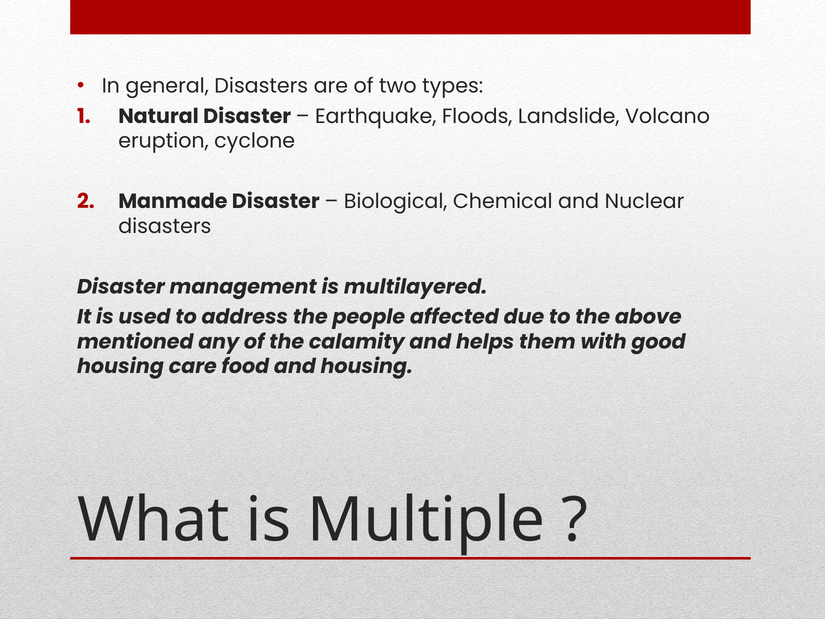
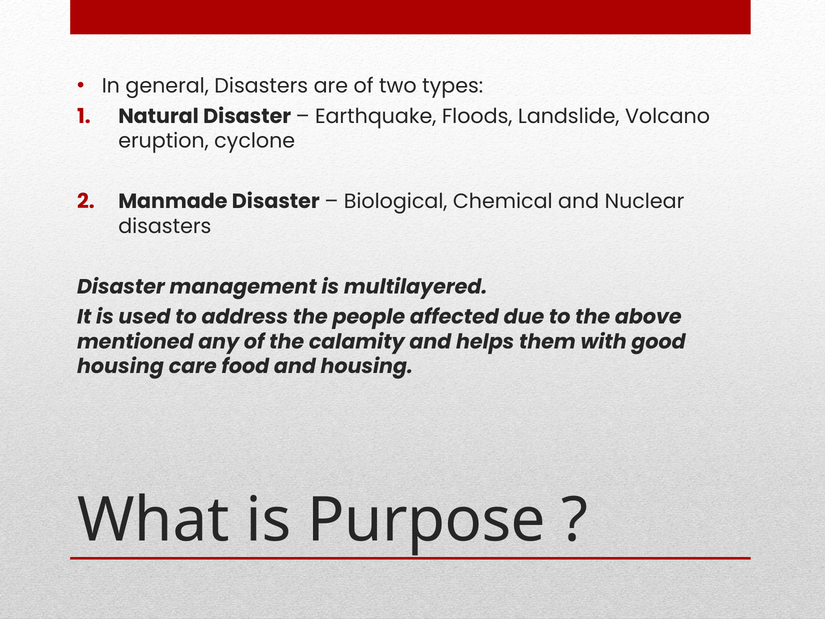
Multiple: Multiple -> Purpose
